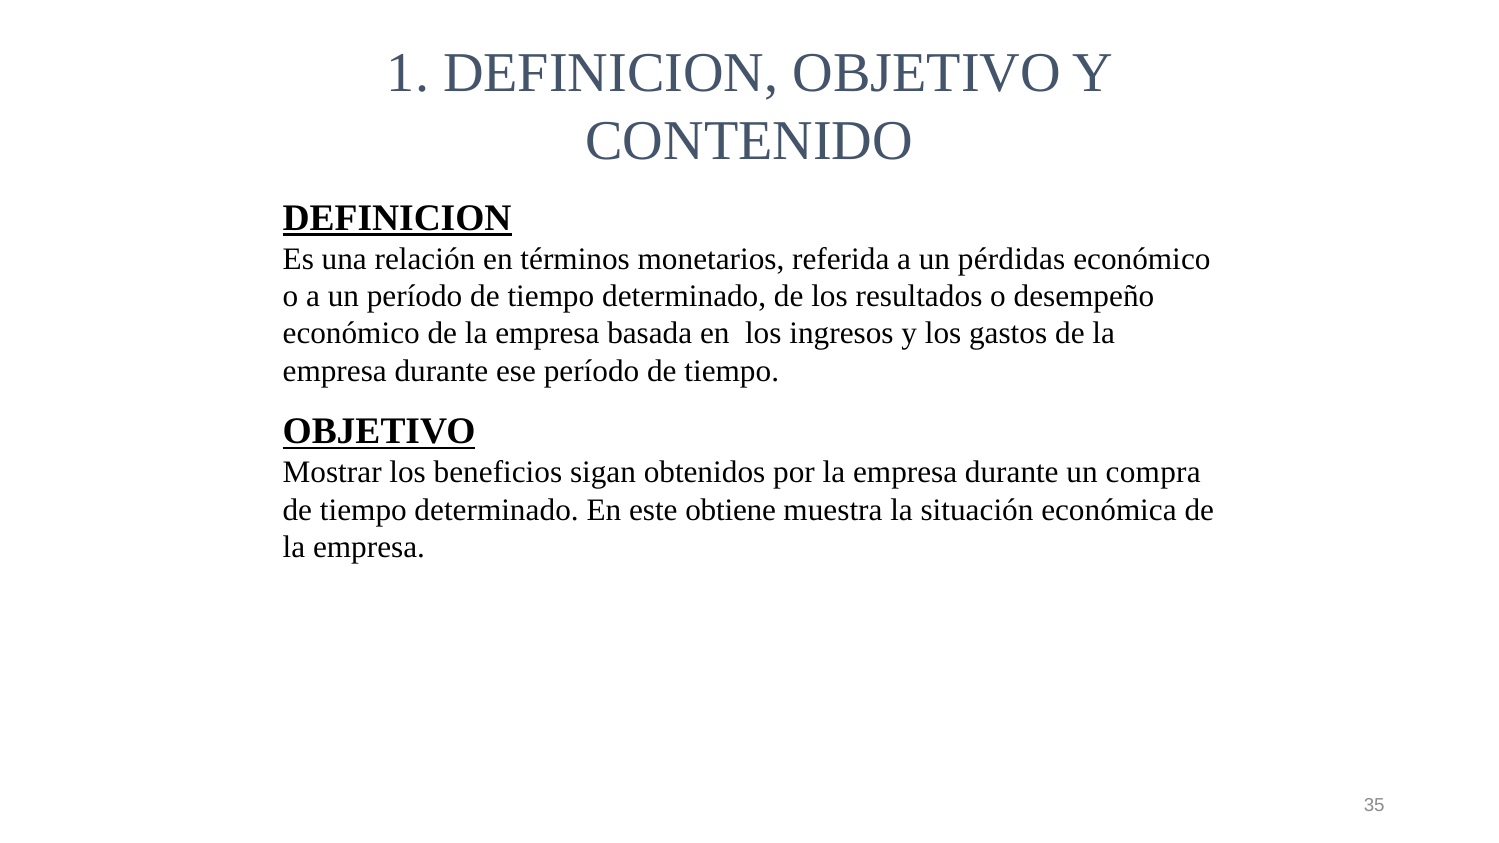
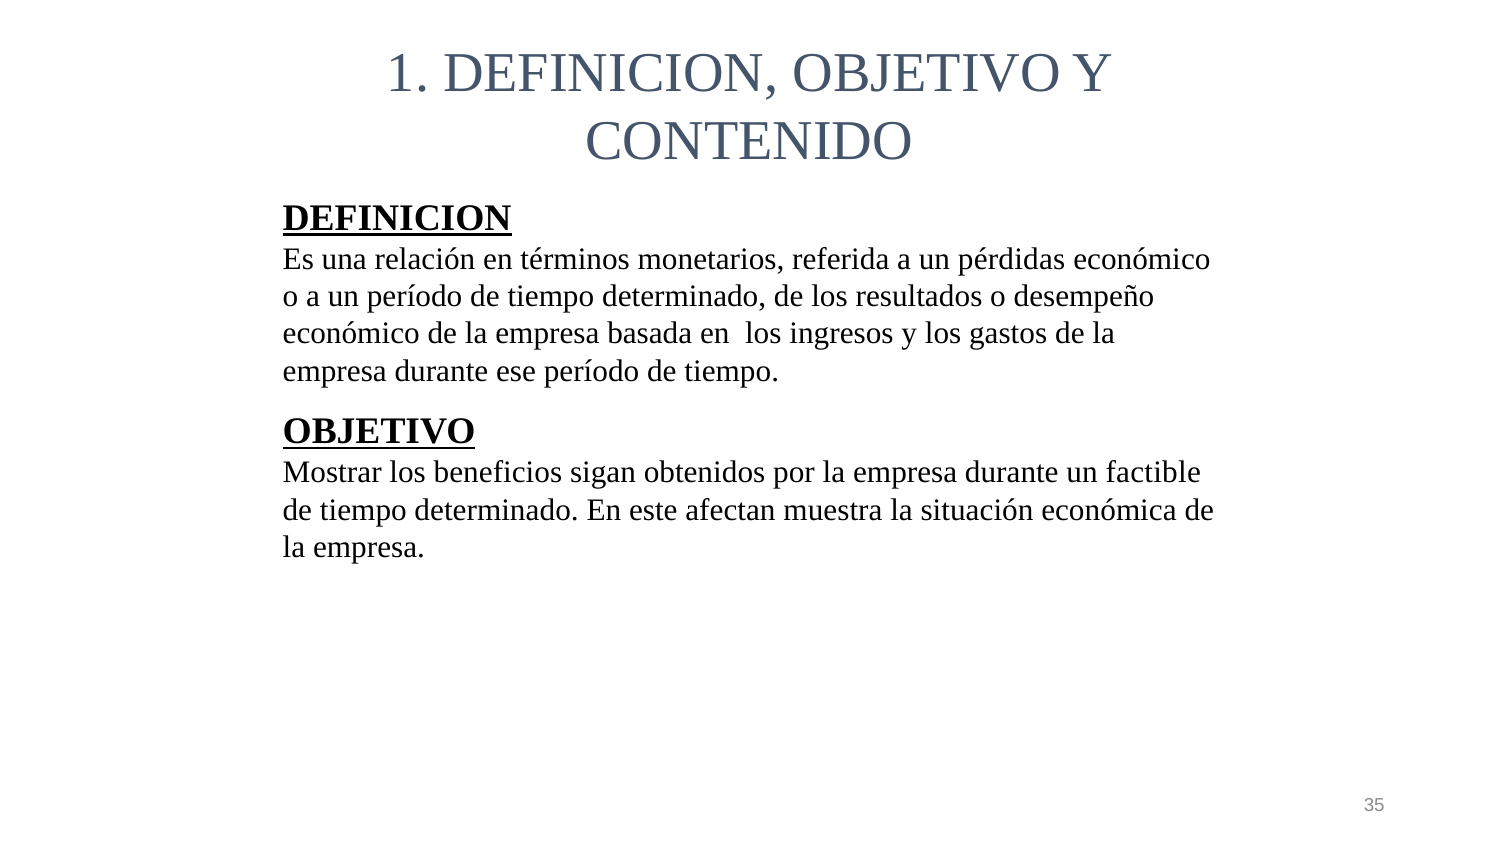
compra: compra -> factible
obtiene: obtiene -> afectan
